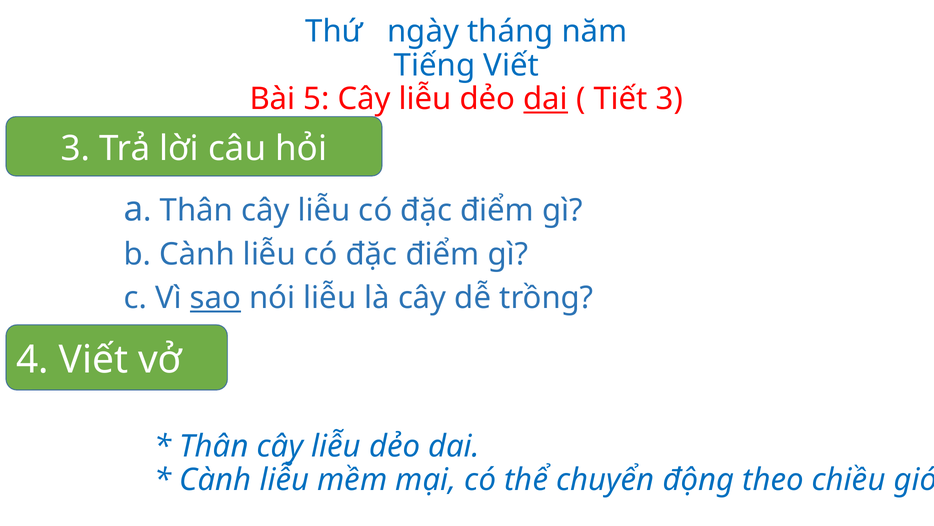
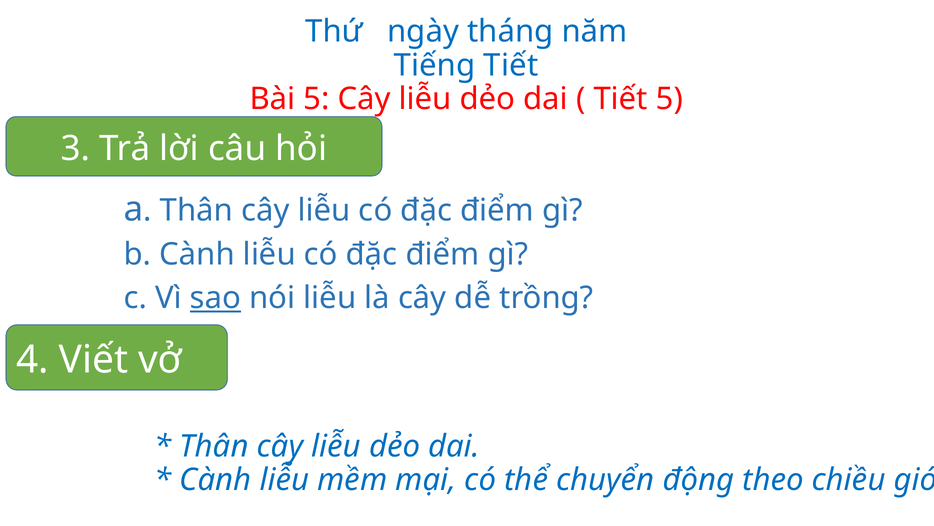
Tiếng Viết: Viết -> Tiết
dai at (546, 99) underline: present -> none
Tiết 3: 3 -> 5
